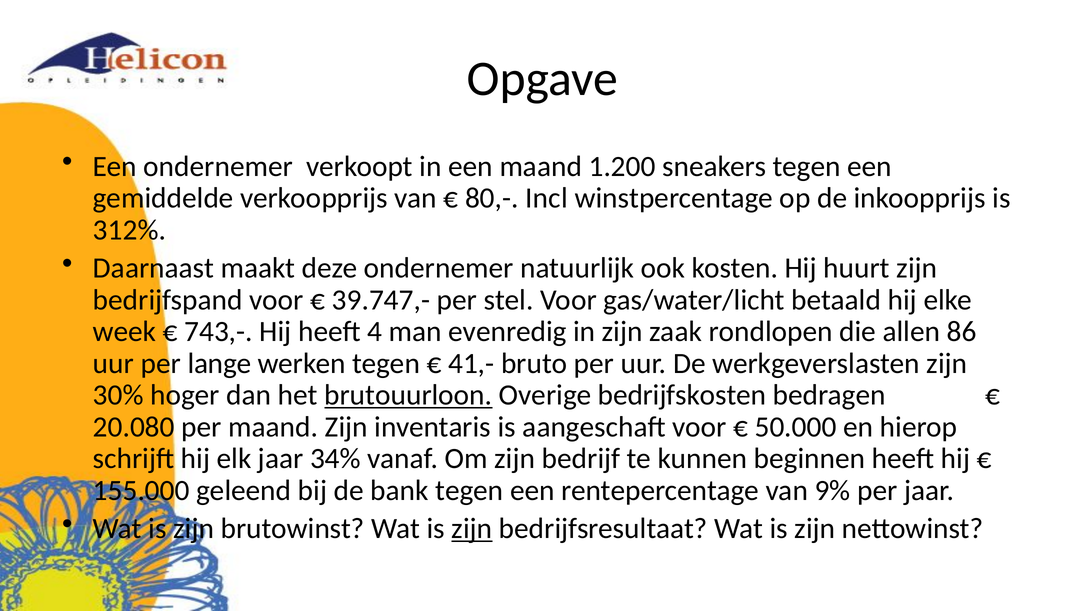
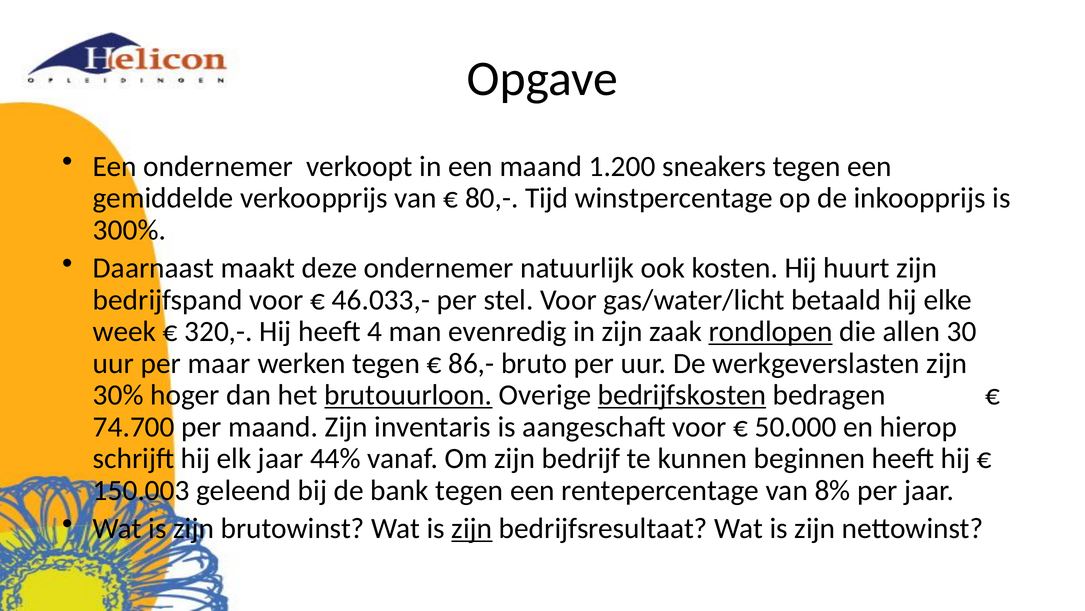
Incl: Incl -> Tijd
312%: 312% -> 300%
39.747,-: 39.747,- -> 46.033,-
743,-: 743,- -> 320,-
rondlopen underline: none -> present
86: 86 -> 30
lange: lange -> maar
41,-: 41,- -> 86,-
bedrijfskosten underline: none -> present
20.080: 20.080 -> 74.700
34%: 34% -> 44%
155.000: 155.000 -> 150.003
9%: 9% -> 8%
